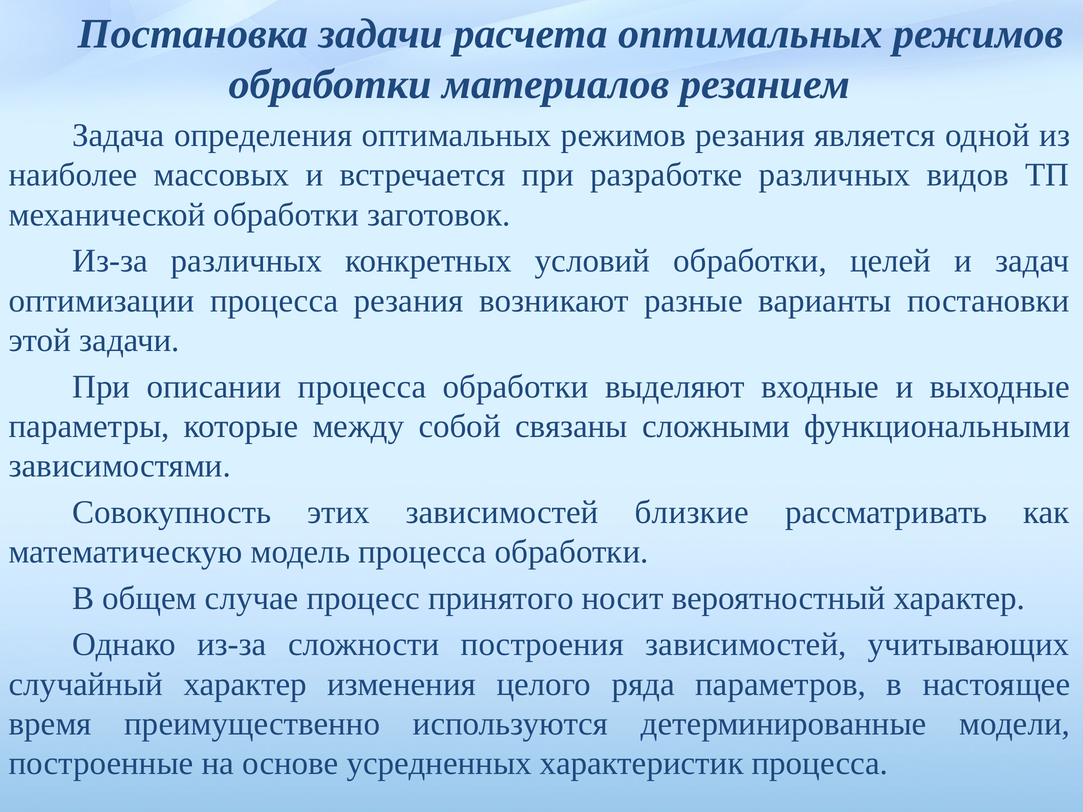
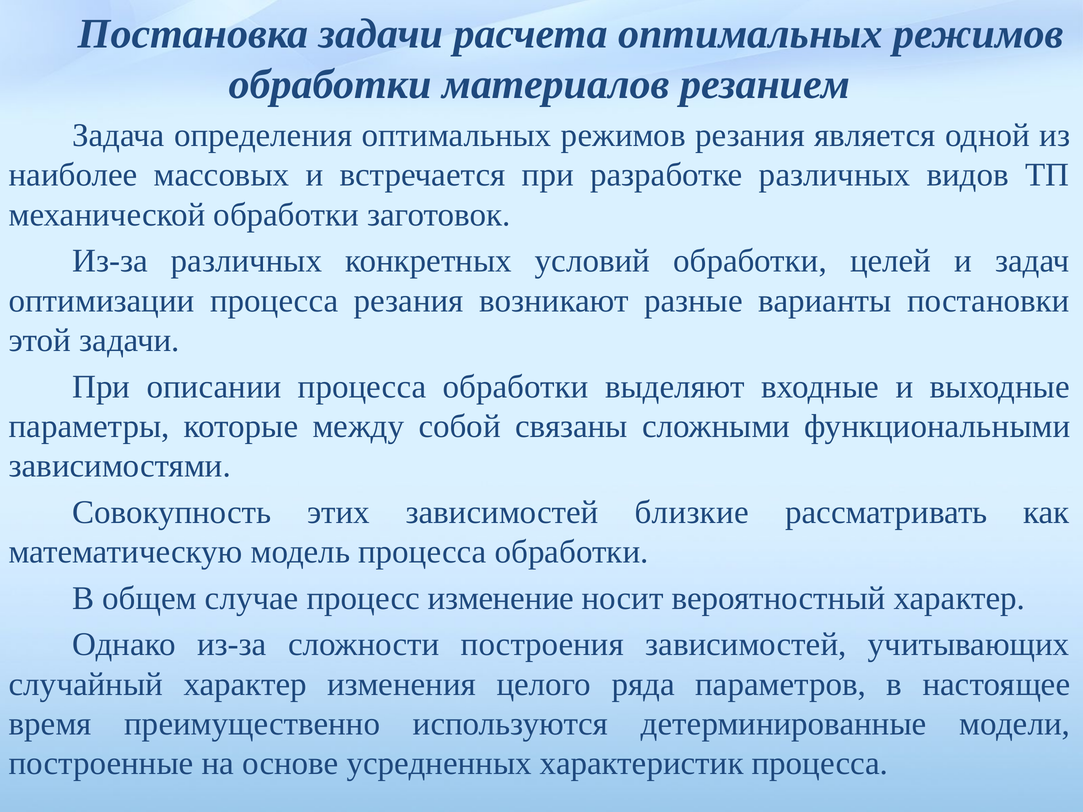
принятого: принятого -> изменение
